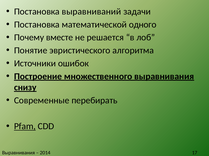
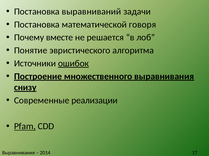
одного: одного -> говоря
ошибок underline: none -> present
перебирать: перебирать -> реализации
